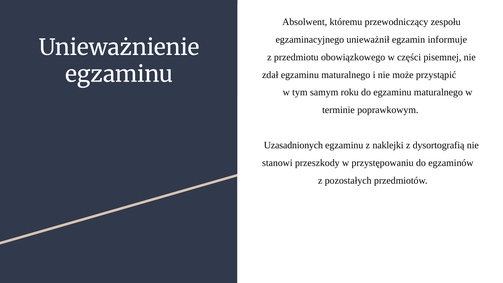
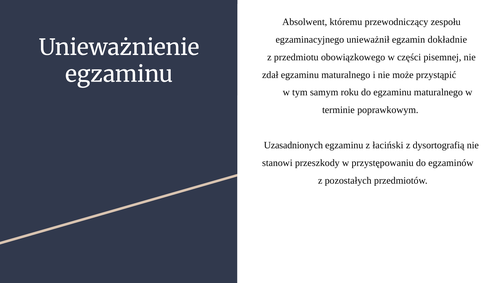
informuje: informuje -> dokładnie
naklejki: naklejki -> łaciński
